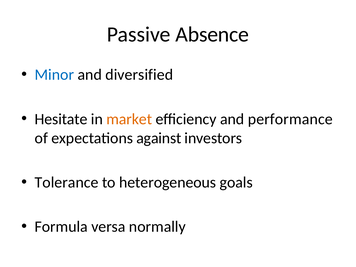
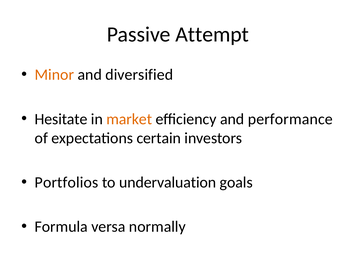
Absence: Absence -> Attempt
Minor colour: blue -> orange
against: against -> certain
Tolerance: Tolerance -> Portfolios
heterogeneous: heterogeneous -> undervaluation
